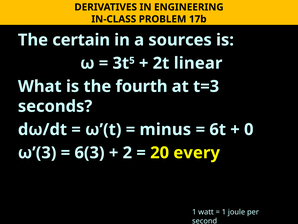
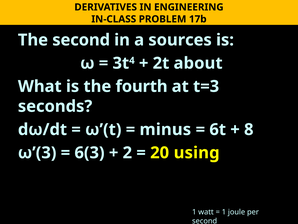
The certain: certain -> second
5: 5 -> 4
linear: linear -> about
0: 0 -> 8
every: every -> using
